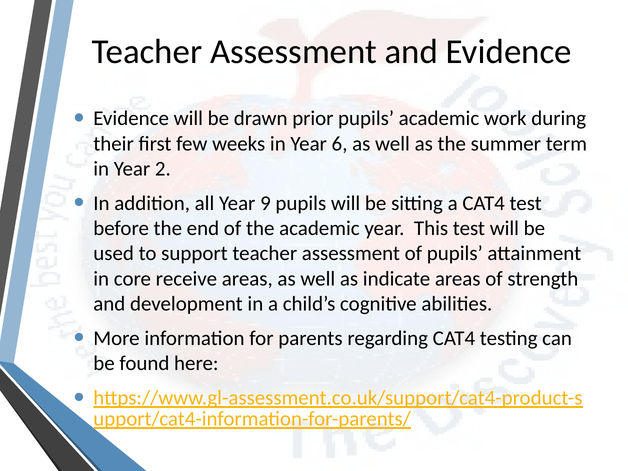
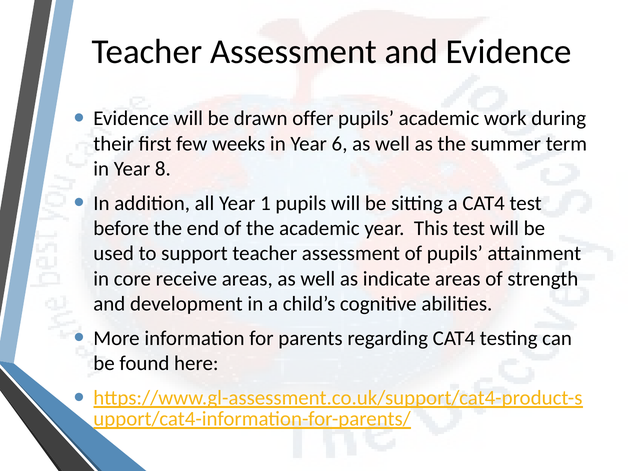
prior: prior -> offer
2: 2 -> 8
9: 9 -> 1
